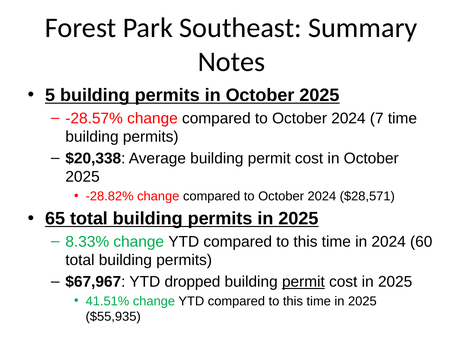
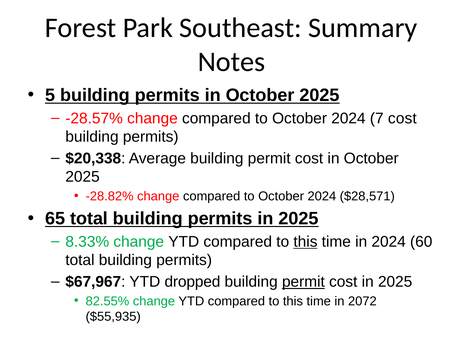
7 time: time -> cost
this at (305, 242) underline: none -> present
41.51%: 41.51% -> 82.55%
time in 2025: 2025 -> 2072
